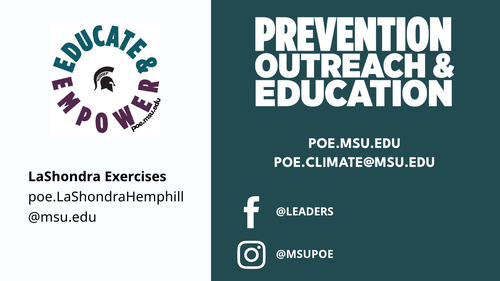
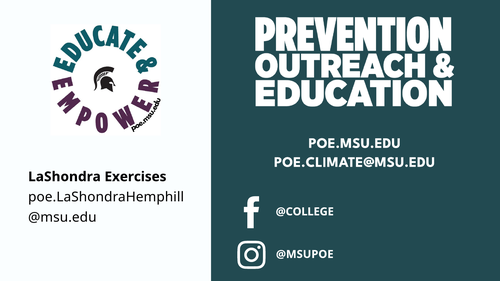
@LEADERS: @LEADERS -> @COLLEGE
